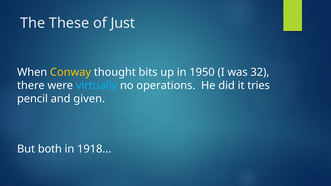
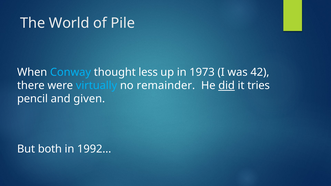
These: These -> World
Just: Just -> Pile
Conway colour: yellow -> light blue
bits: bits -> less
1950: 1950 -> 1973
32: 32 -> 42
operations: operations -> remainder
did underline: none -> present
1918: 1918 -> 1992
